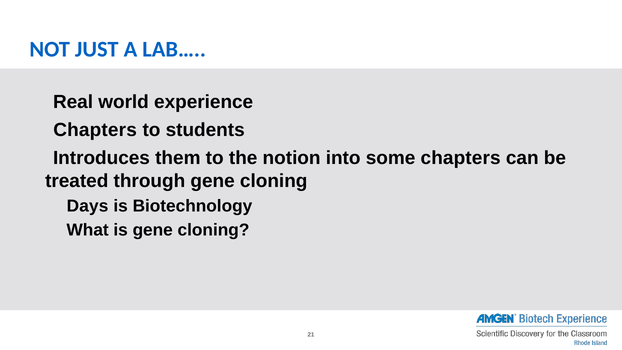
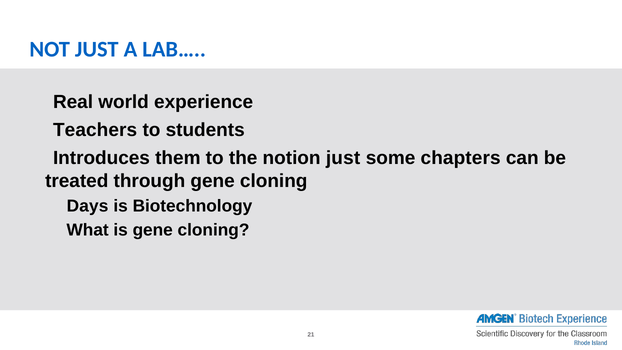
Chapters at (95, 130): Chapters -> Teachers
notion into: into -> just
